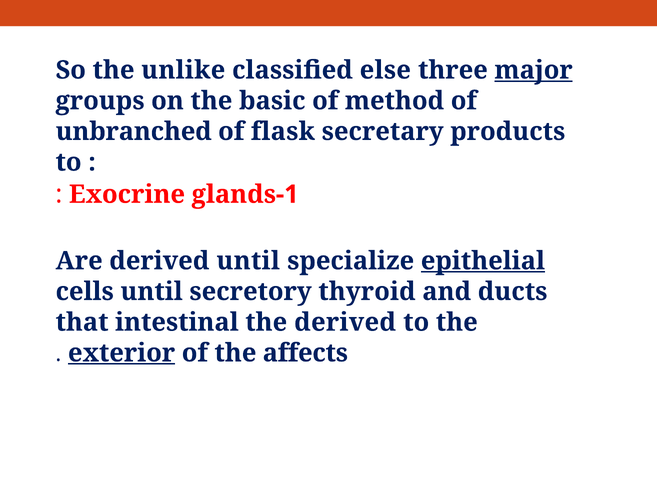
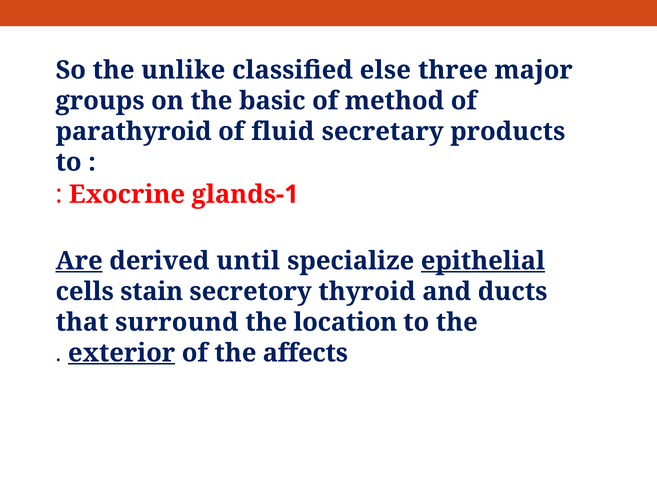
major underline: present -> none
unbranched: unbranched -> parathyroid
flask: flask -> fluid
Are underline: none -> present
cells until: until -> stain
intestinal: intestinal -> surround
the derived: derived -> location
